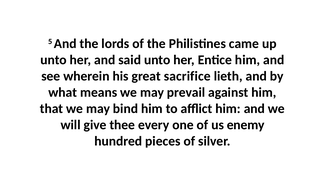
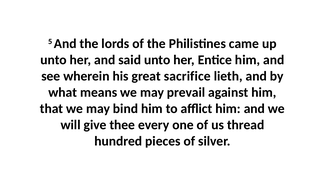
enemy: enemy -> thread
